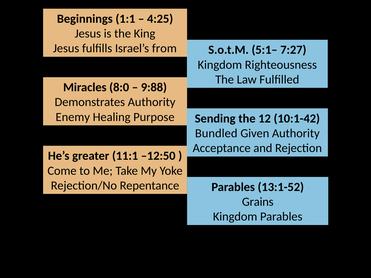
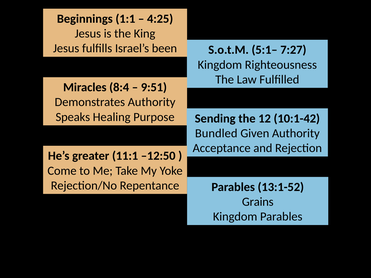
from: from -> been
8:0: 8:0 -> 8:4
9:88: 9:88 -> 9:51
Enemy: Enemy -> Speaks
